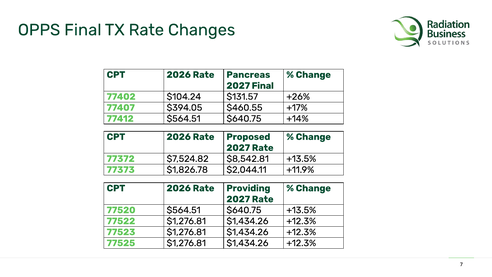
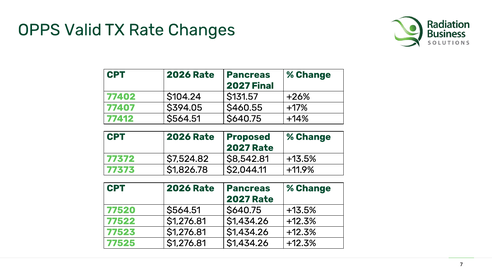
OPPS Final: Final -> Valid
Providing at (248, 188): Providing -> Pancreas
